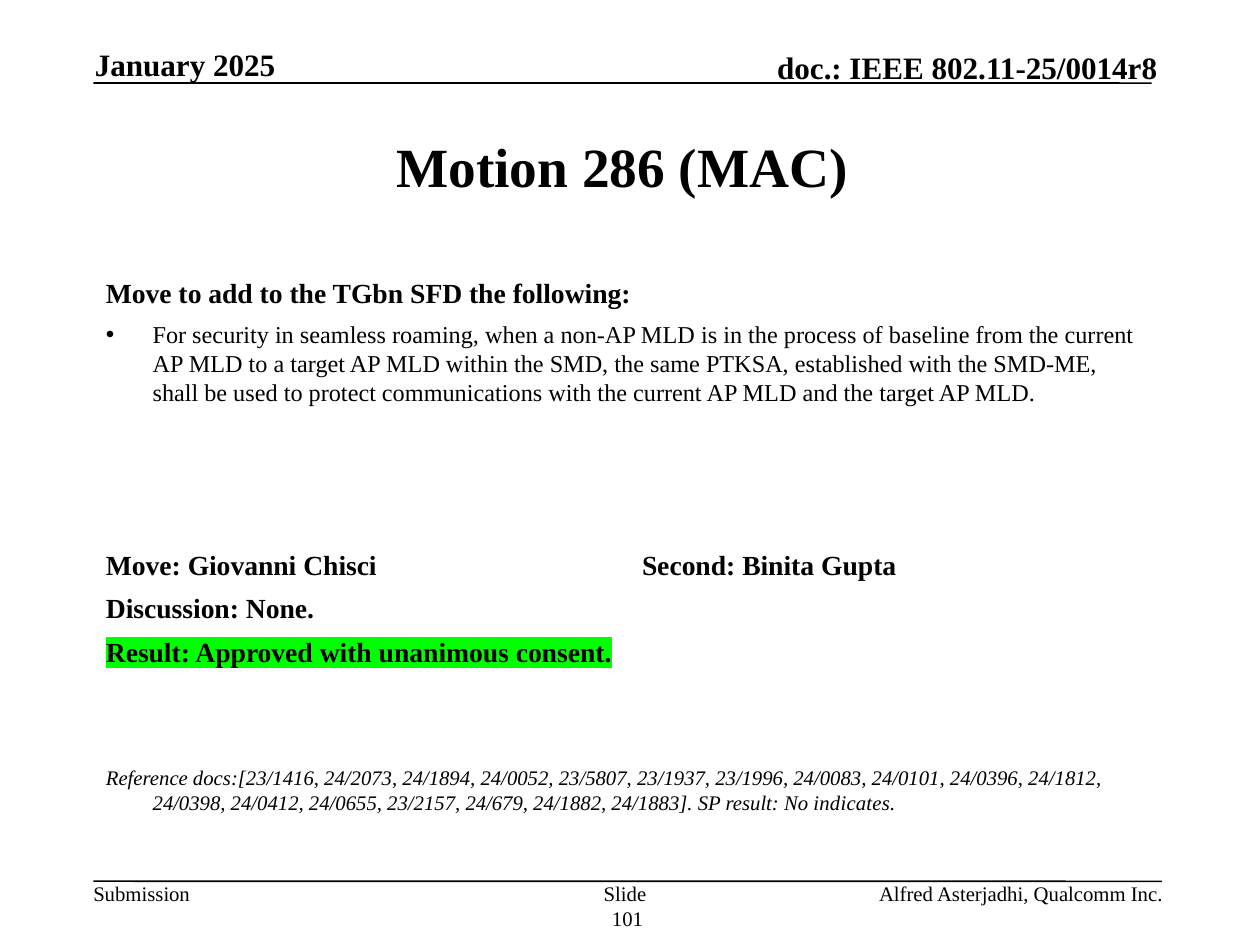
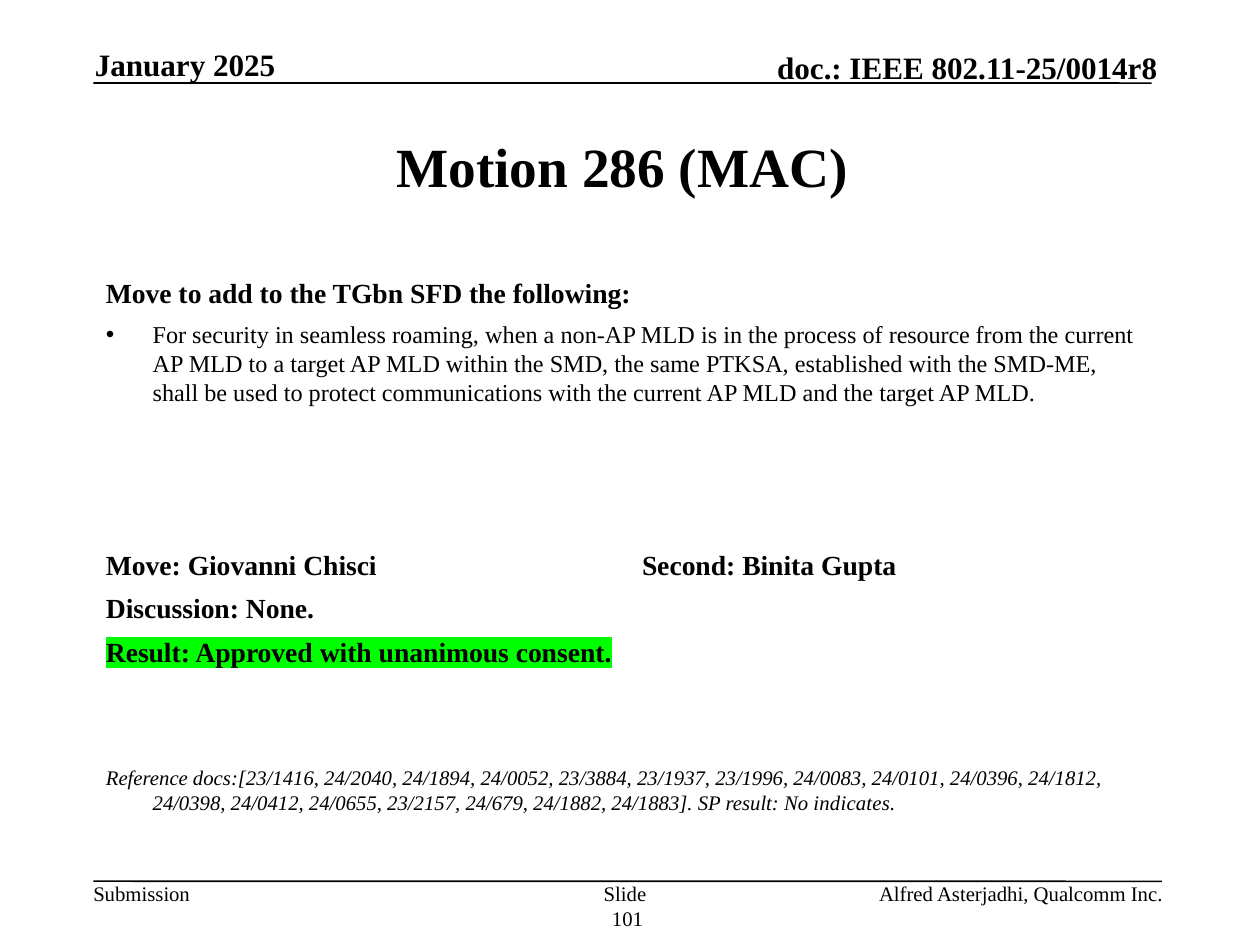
baseline: baseline -> resource
24/2073: 24/2073 -> 24/2040
23/5807: 23/5807 -> 23/3884
